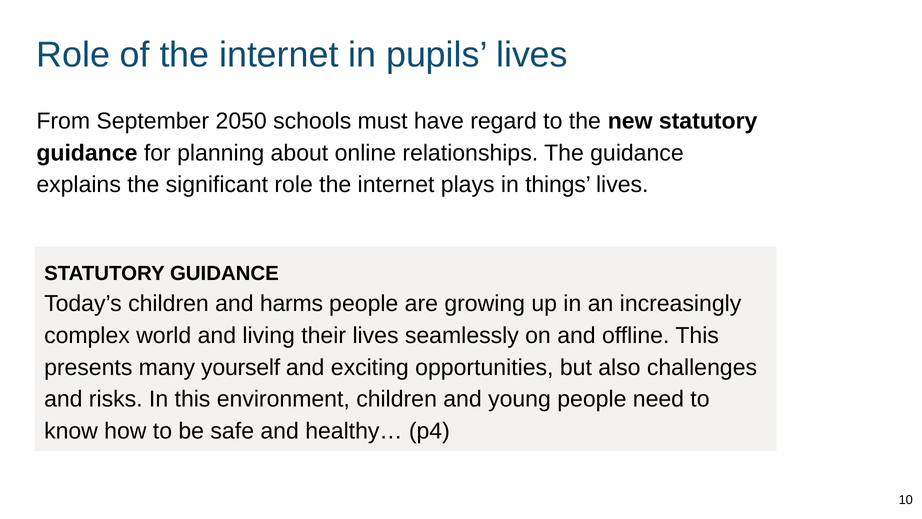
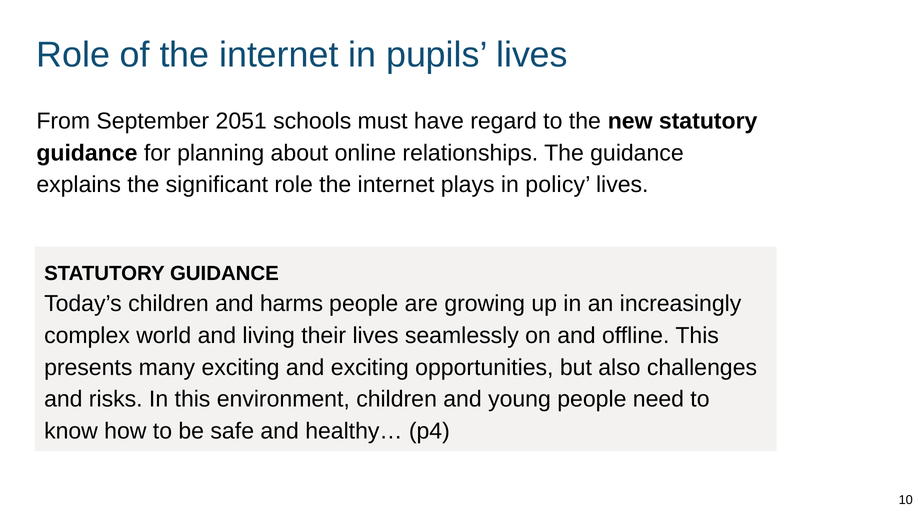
2050: 2050 -> 2051
things: things -> policy
many yourself: yourself -> exciting
